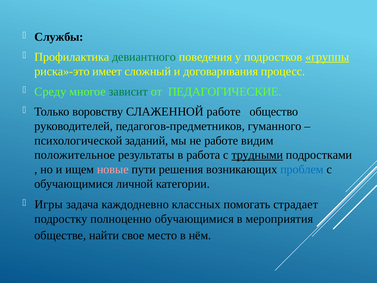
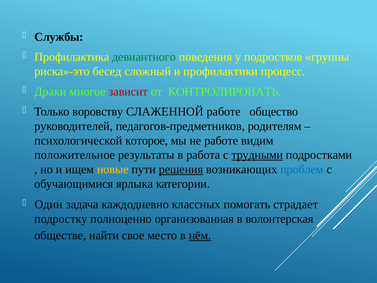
группы underline: present -> none
имеет: имеет -> бесед
договаривания: договаривания -> профилактики
Среду: Среду -> Драки
зависит colour: green -> red
ПЕДАГОГИЧЕСКИЕ: ПЕДАГОГИЧЕСКИЕ -> КОНТРОЛИРОВАТЬ
гуманного: гуманного -> родителям
заданий: заданий -> которое
новые colour: pink -> yellow
решения underline: none -> present
личной: личной -> ярлыка
Игры: Игры -> Один
полноценно обучающимися: обучающимися -> организованная
мероприятия: мероприятия -> волонтерская
нём underline: none -> present
